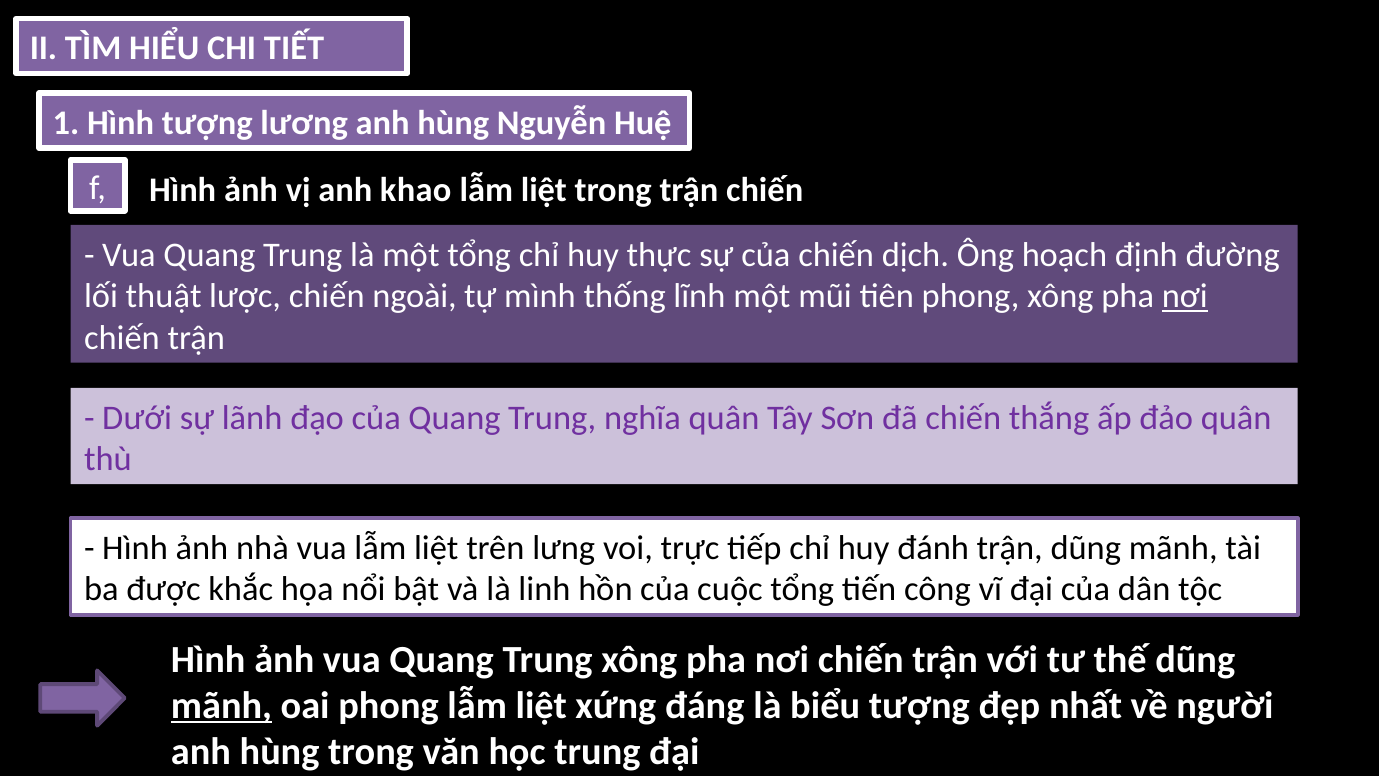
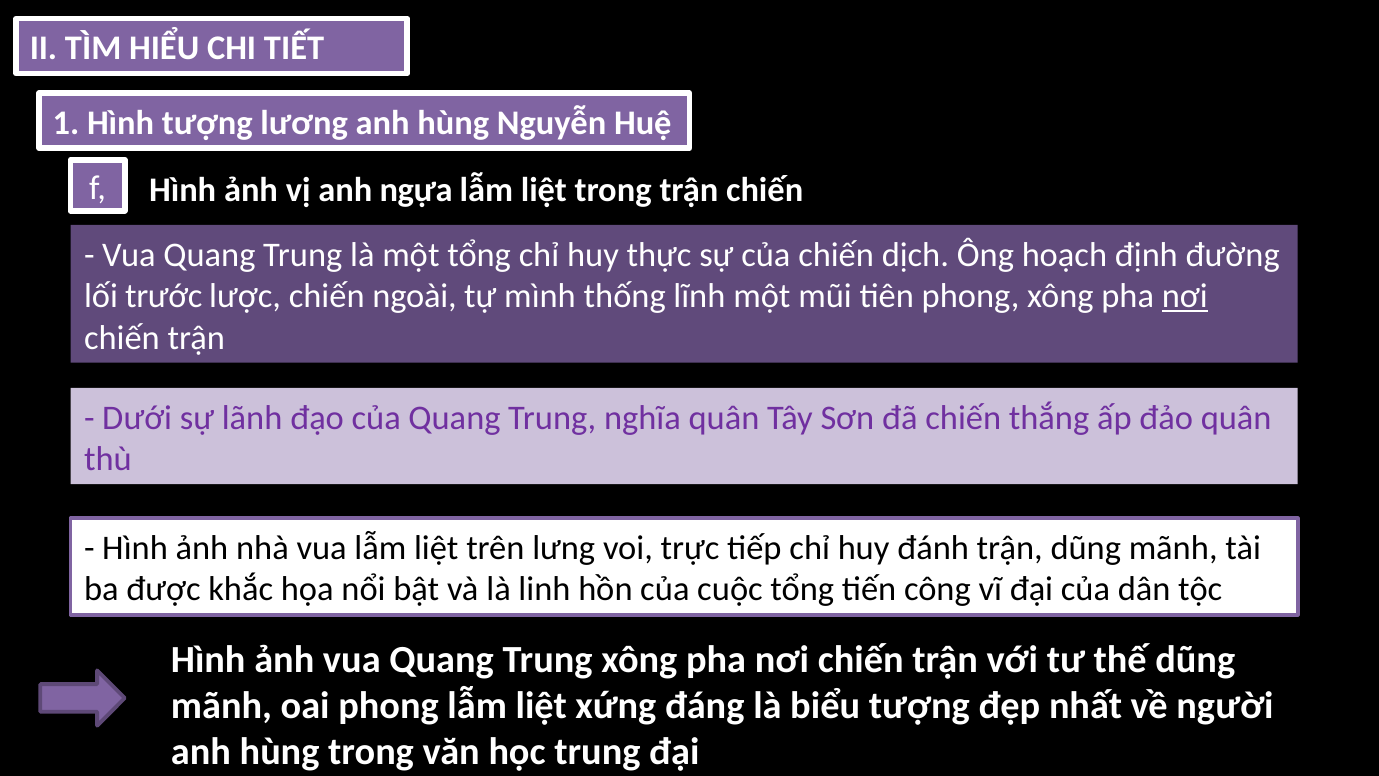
khao: khao -> ngựa
thuật: thuật -> trước
mãnh at (221, 705) underline: present -> none
